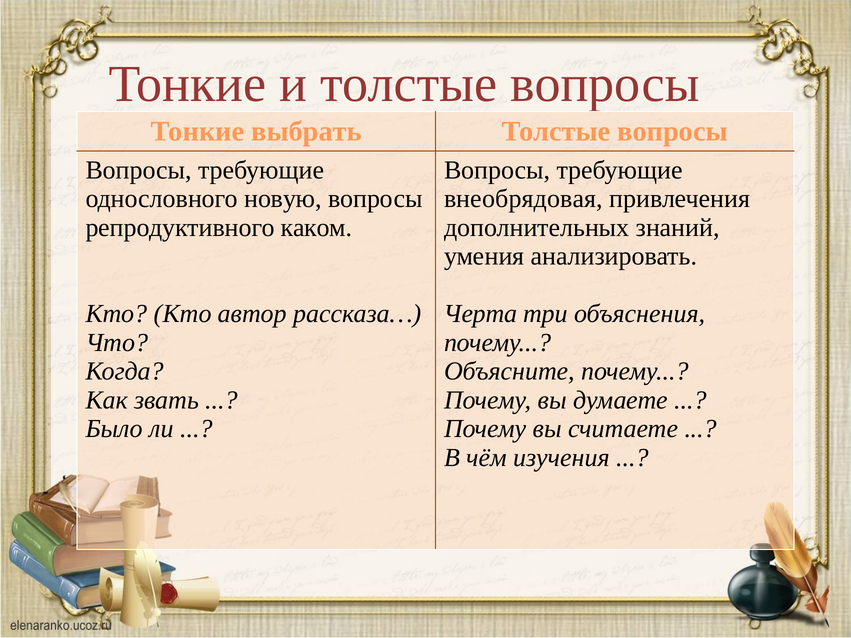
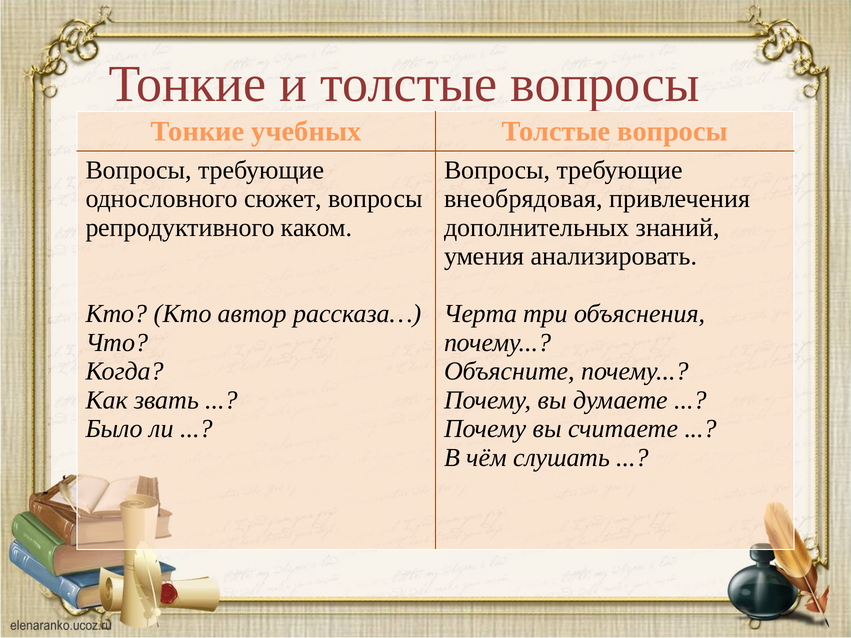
выбрать: выбрать -> учебных
новую: новую -> сюжет
изучения: изучения -> слушать
